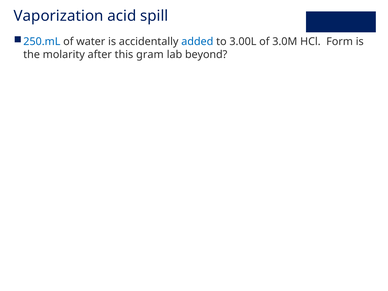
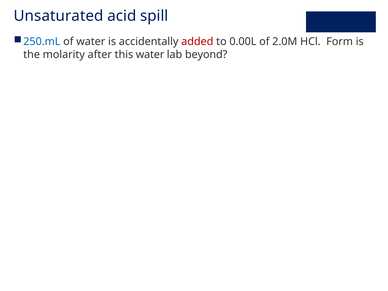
Vaporization: Vaporization -> Unsaturated
added colour: blue -> red
3.00L: 3.00L -> 0.00L
3.0M: 3.0M -> 2.0M
this gram: gram -> water
